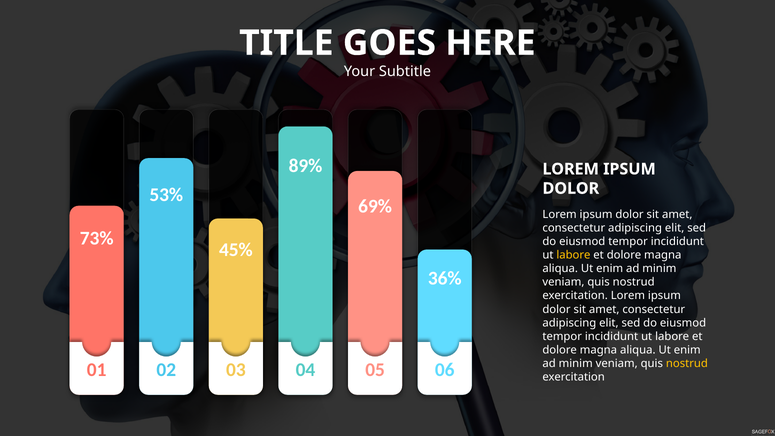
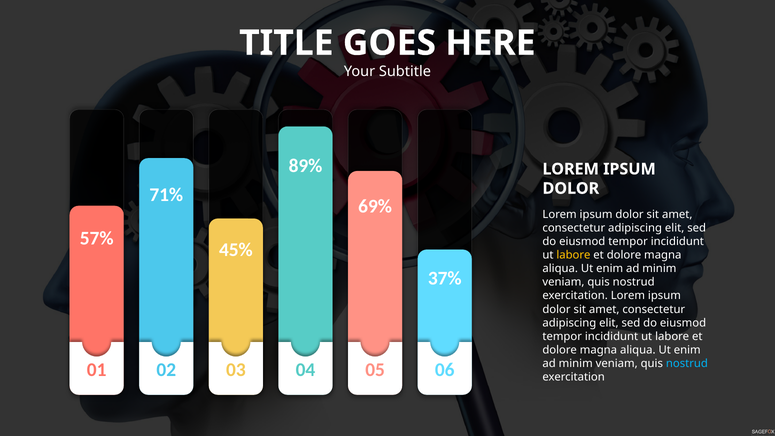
53%: 53% -> 71%
73%: 73% -> 57%
36%: 36% -> 37%
nostrud at (687, 364) colour: yellow -> light blue
